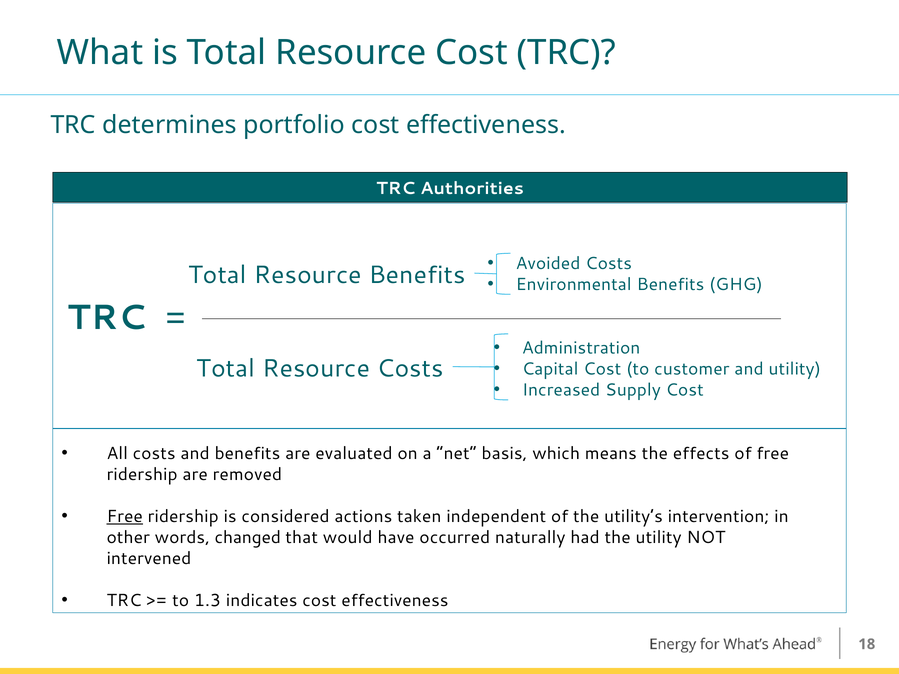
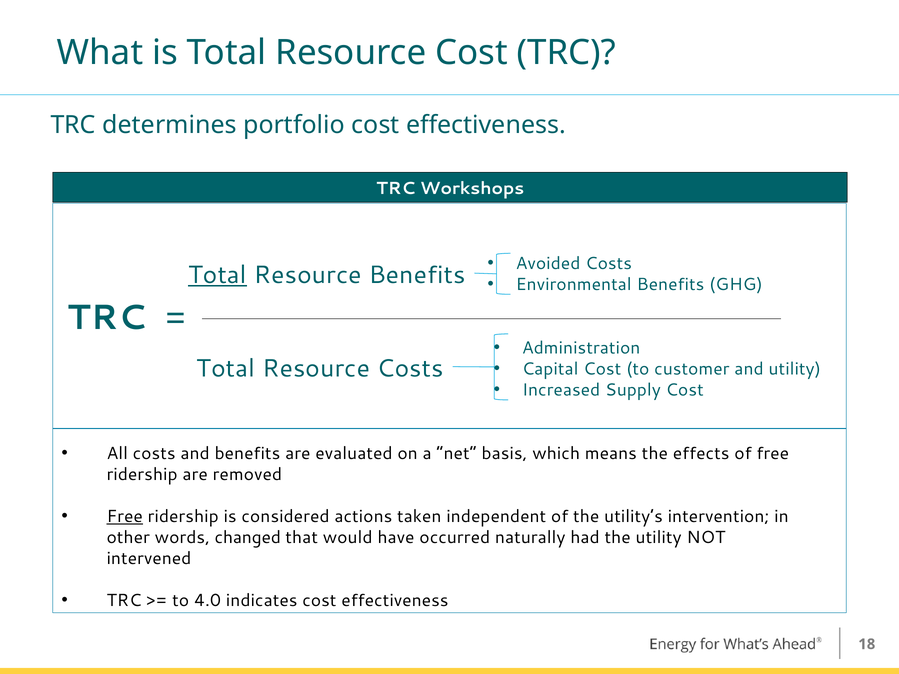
Authorities: Authorities -> Workshops
Total at (217, 275) underline: none -> present
1.3: 1.3 -> 4.0
